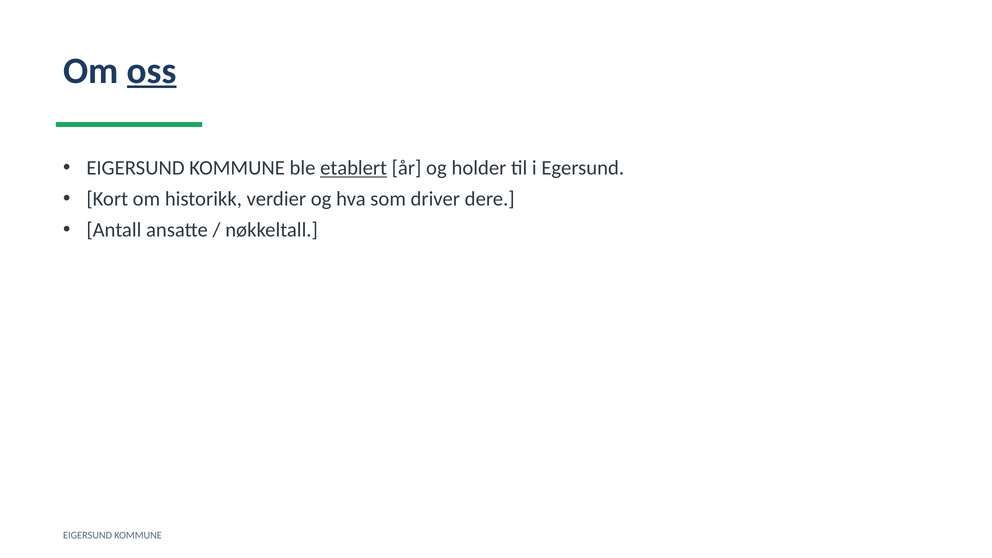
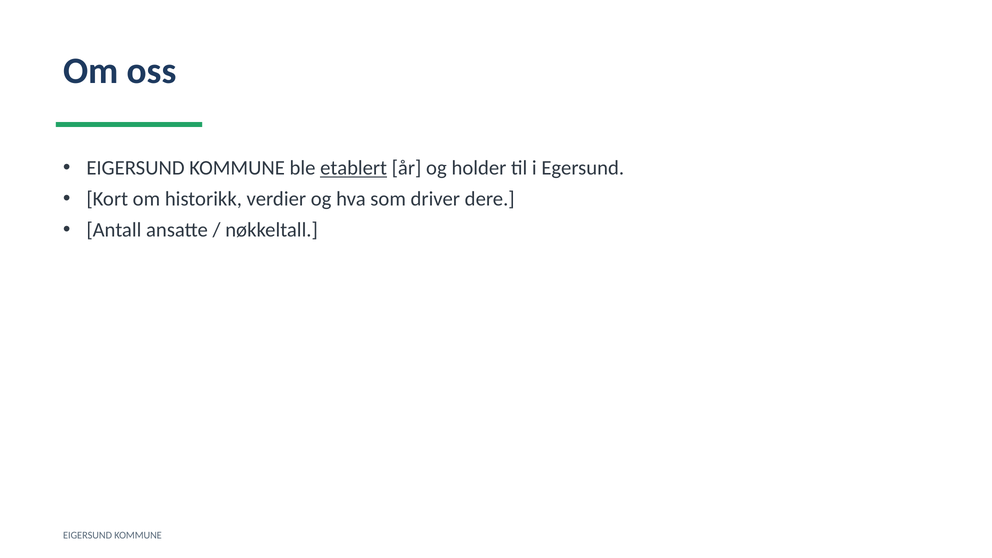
oss underline: present -> none
